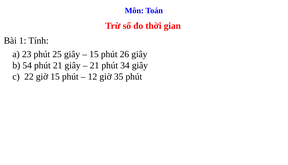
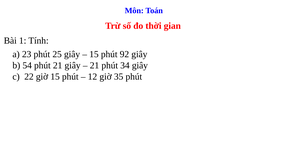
26: 26 -> 92
